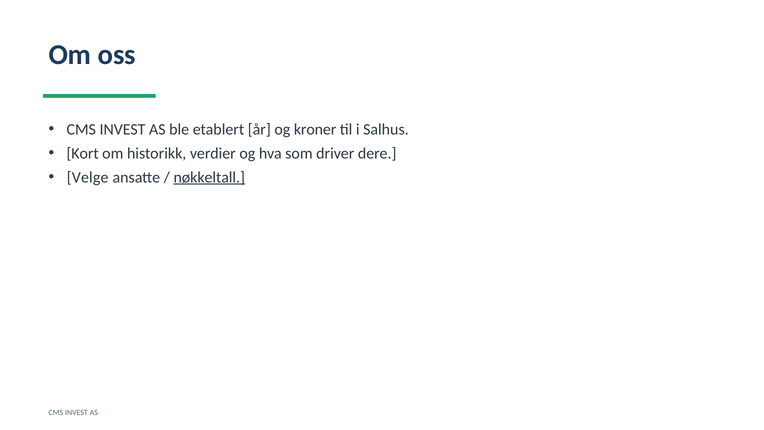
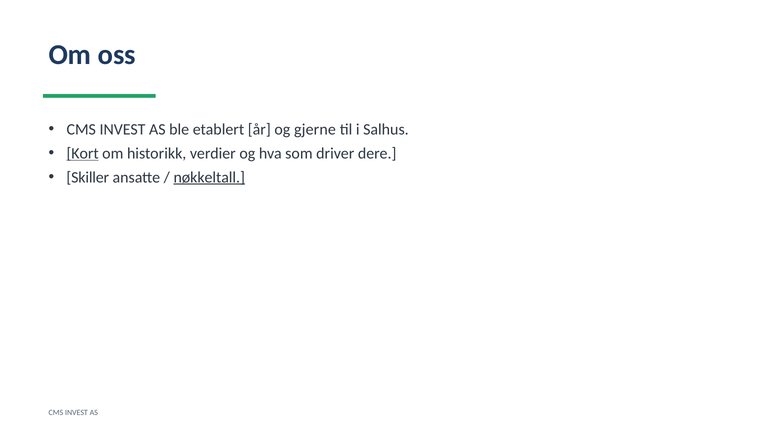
kroner: kroner -> gjerne
Kort underline: none -> present
Velge: Velge -> Skiller
